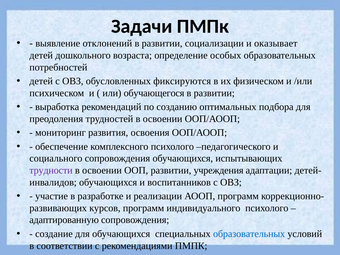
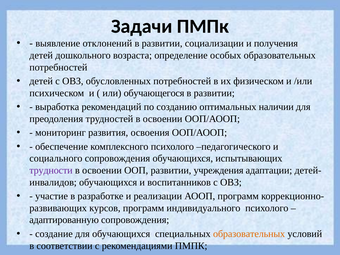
оказывает: оказывает -> получения
обусловленных фиксируются: фиксируются -> потребностей
подбора: подбора -> наличии
образовательных at (249, 234) colour: blue -> orange
